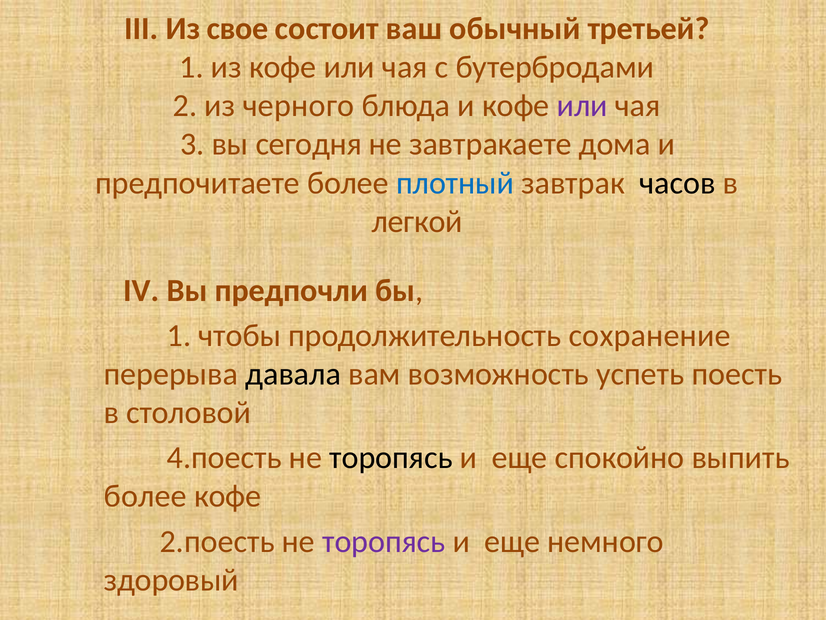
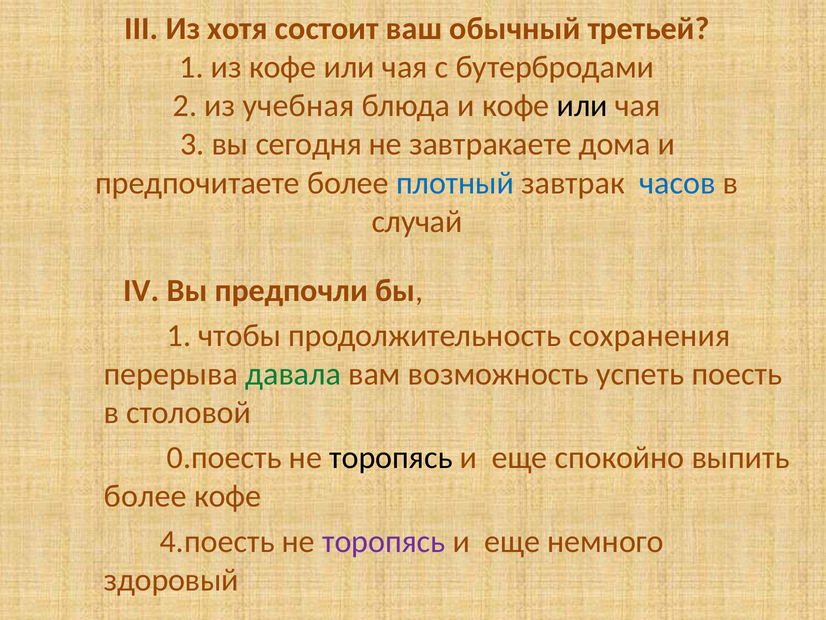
свое: свое -> хотя
черного: черного -> учебная
или at (582, 106) colour: purple -> black
часов colour: black -> blue
легкой: легкой -> случай
сохранение: сохранение -> сохранения
давала colour: black -> green
4.поесть: 4.поесть -> 0.поесть
2.поесть: 2.поесть -> 4.поесть
